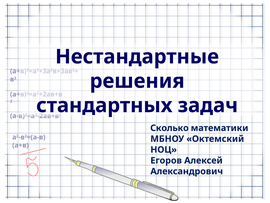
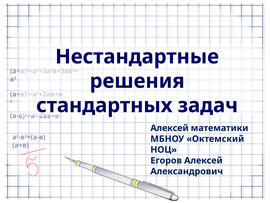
Сколько at (169, 128): Сколько -> Алексей
